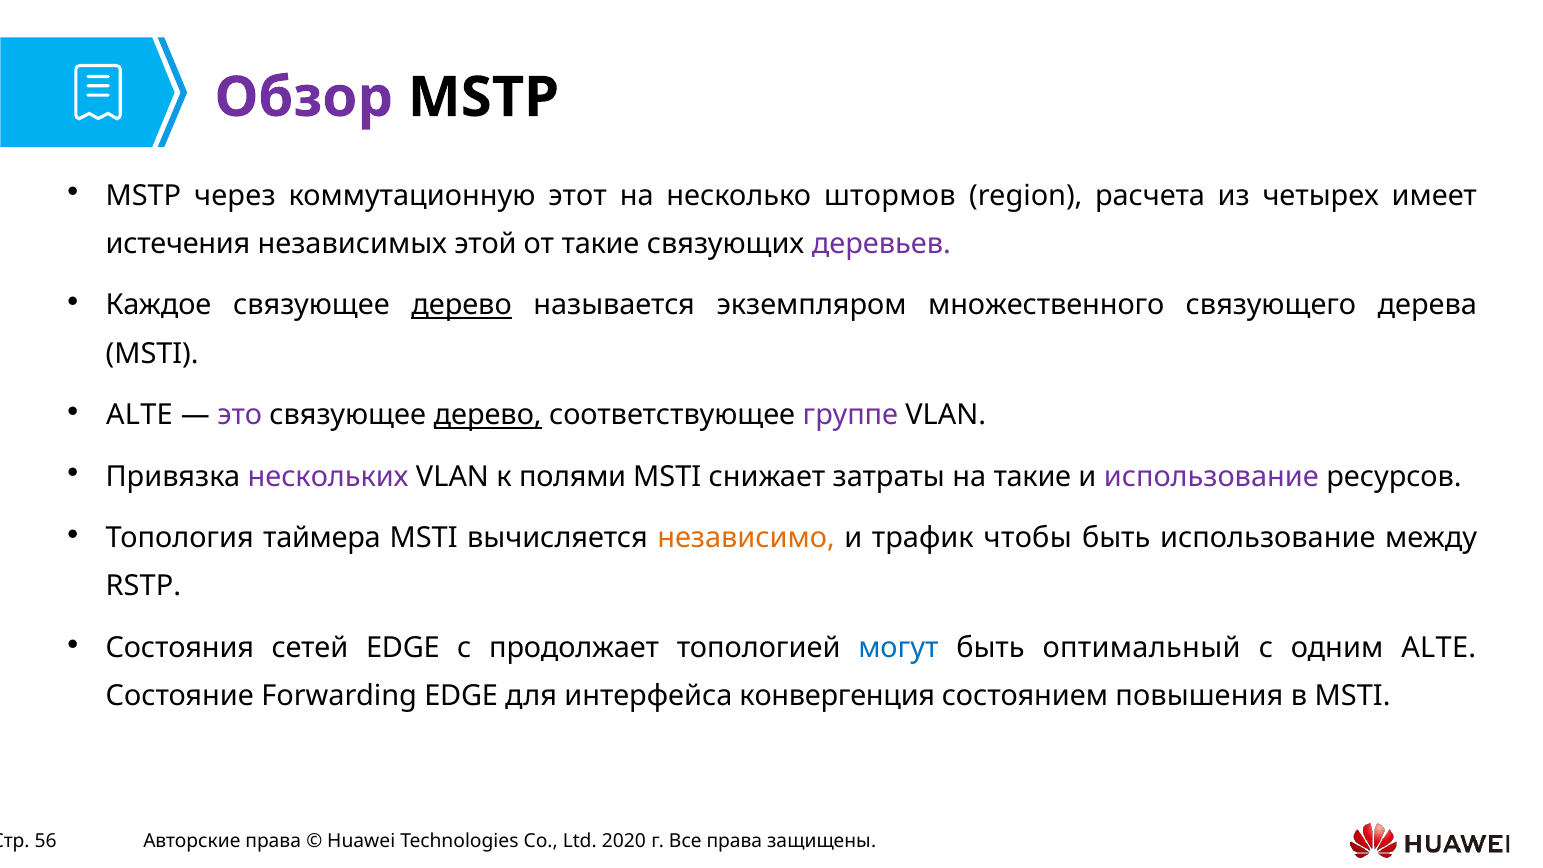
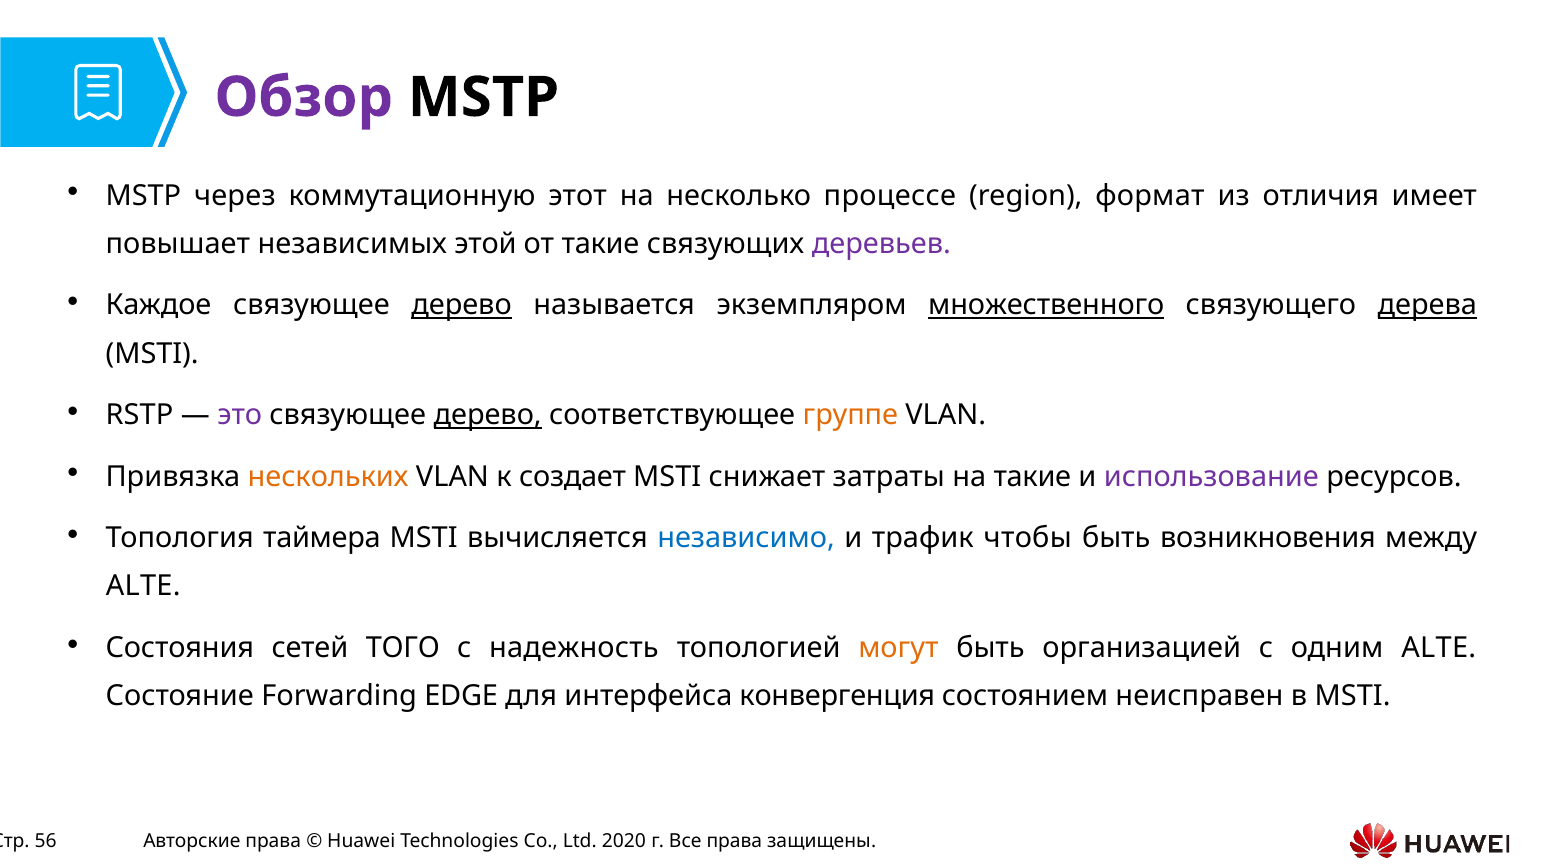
штормов: штормов -> процессе
расчета: расчета -> формат
четырех: четырех -> отличия
истечения: истечения -> повышает
множественного underline: none -> present
дерева underline: none -> present
ALTE at (139, 415): ALTE -> RSTP
группе colour: purple -> orange
нескольких colour: purple -> orange
полями: полями -> создает
независимо colour: orange -> blue
быть использование: использование -> возникновения
RSTP at (143, 586): RSTP -> ALTE
сетей EDGE: EDGE -> ТОГО
продолжает: продолжает -> надежность
могут colour: blue -> orange
оптимальный: оптимальный -> организацией
повышения: повышения -> неисправен
